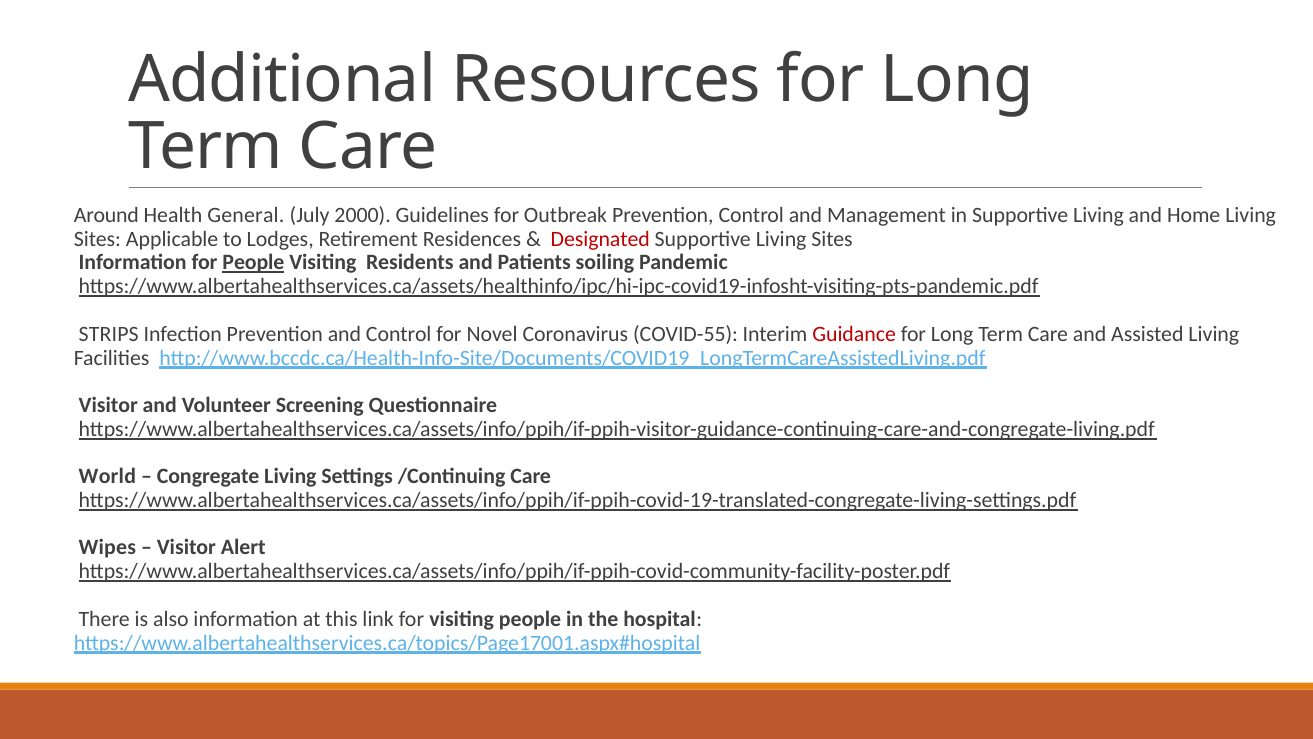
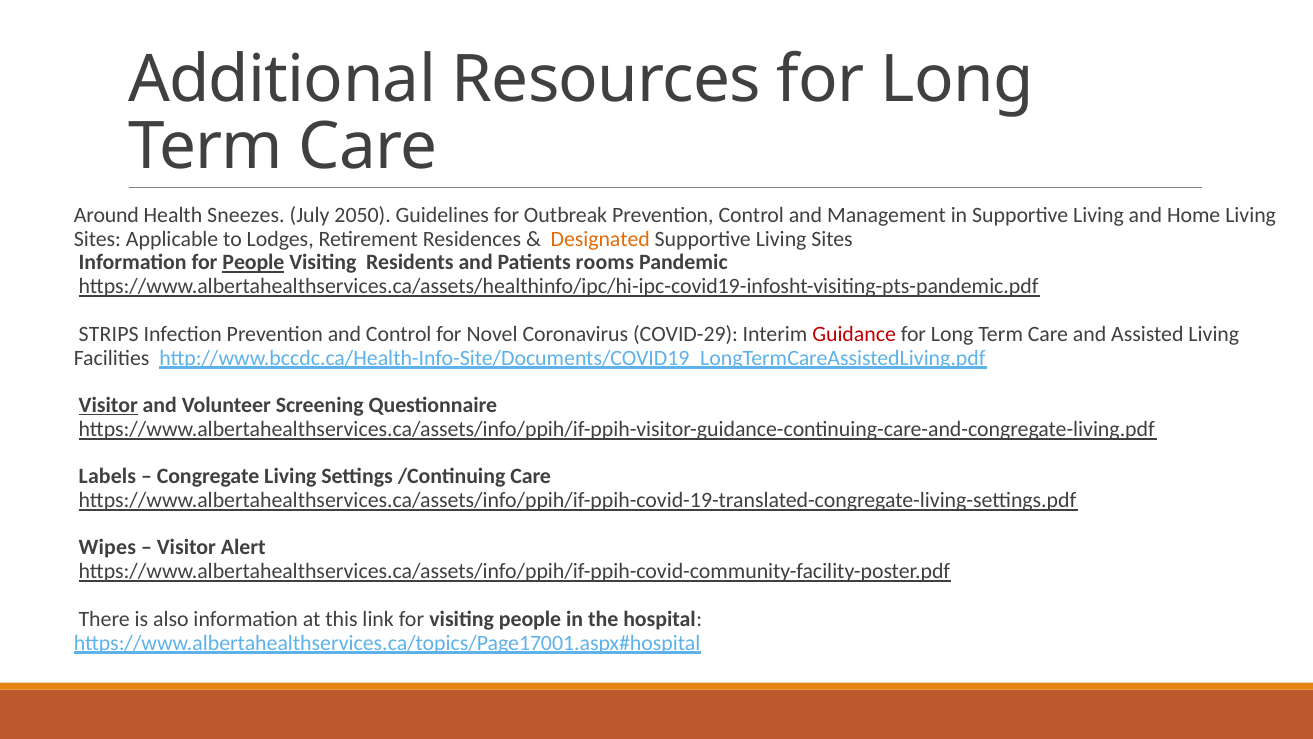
General: General -> Sneezes
2000: 2000 -> 2050
Designated colour: red -> orange
soiling: soiling -> rooms
COVID-55: COVID-55 -> COVID-29
Visitor at (108, 405) underline: none -> present
World: World -> Labels
